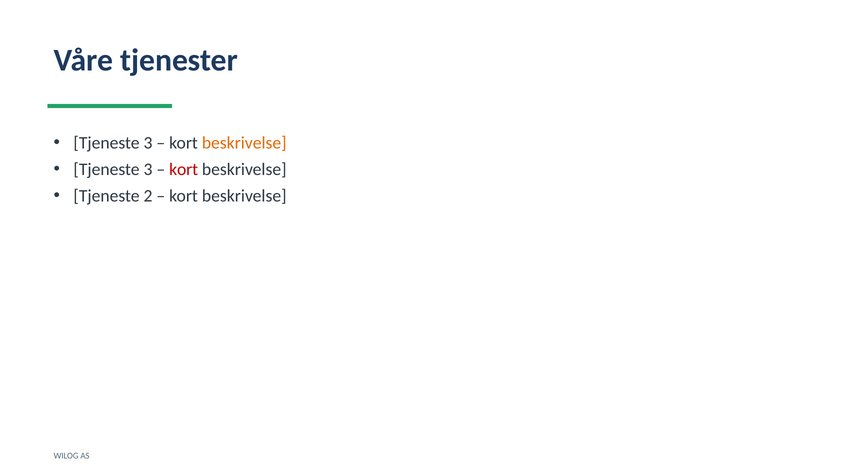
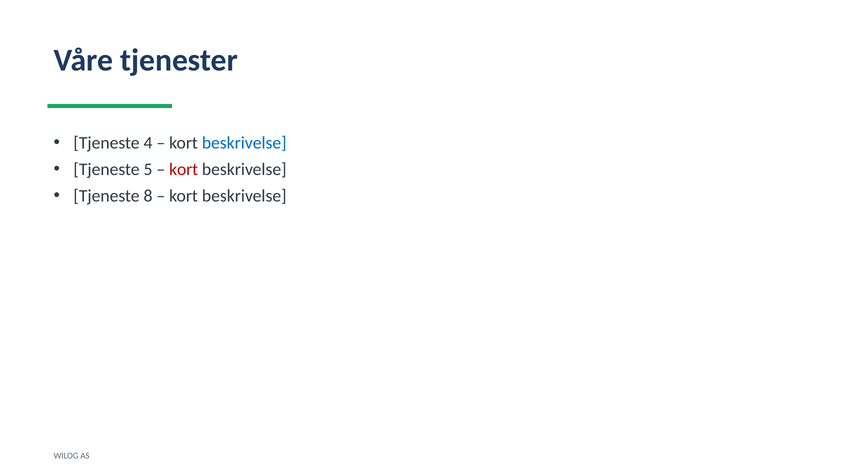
3 at (148, 143): 3 -> 4
beskrivelse at (244, 143) colour: orange -> blue
3 at (148, 169): 3 -> 5
2: 2 -> 8
